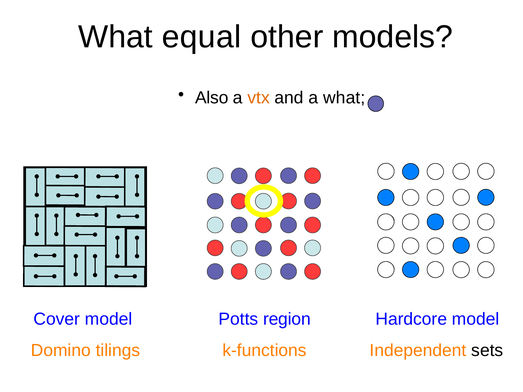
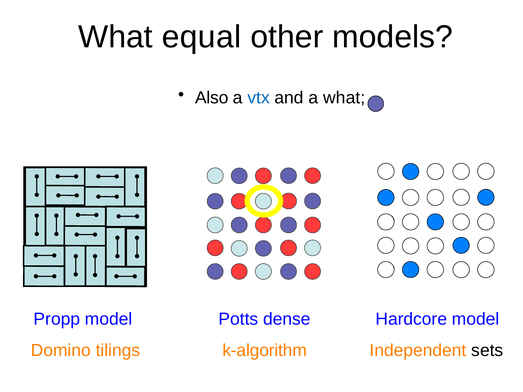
vtx colour: orange -> blue
Cover: Cover -> Propp
region: region -> dense
k-functions: k-functions -> k-algorithm
